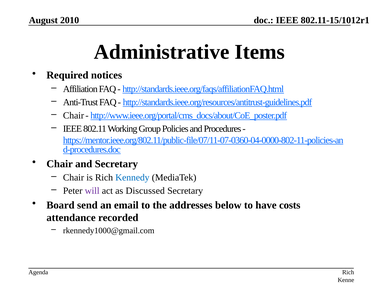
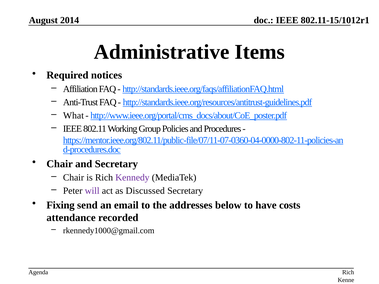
2010: 2010 -> 2014
Chair at (74, 116): Chair -> What
Kennedy colour: blue -> purple
Board: Board -> Fixing
